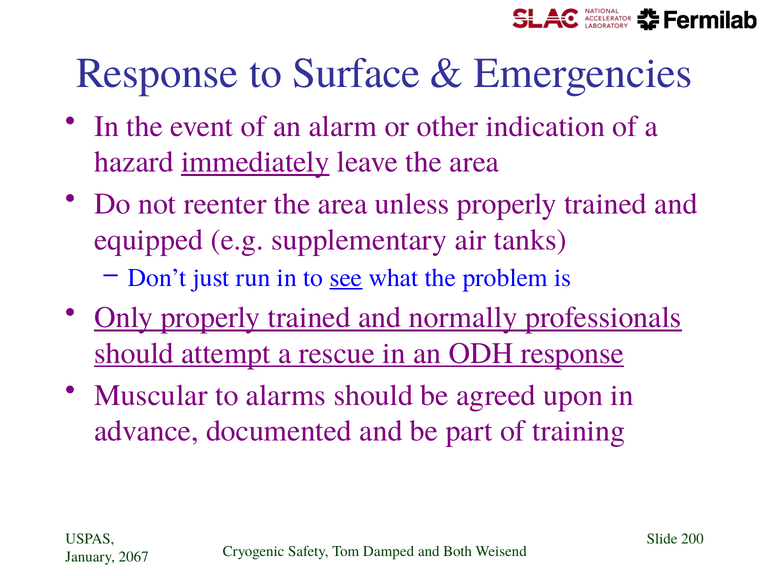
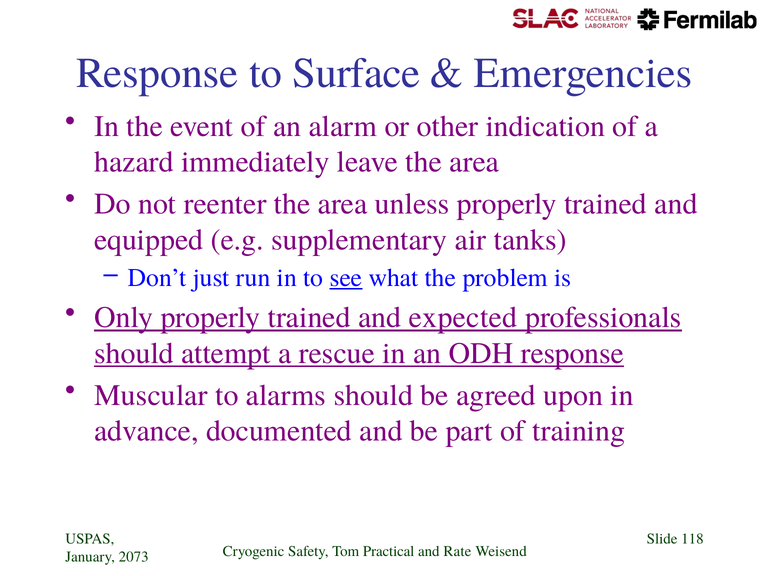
immediately underline: present -> none
normally: normally -> expected
200: 200 -> 118
2067: 2067 -> 2073
Damped: Damped -> Practical
Both: Both -> Rate
